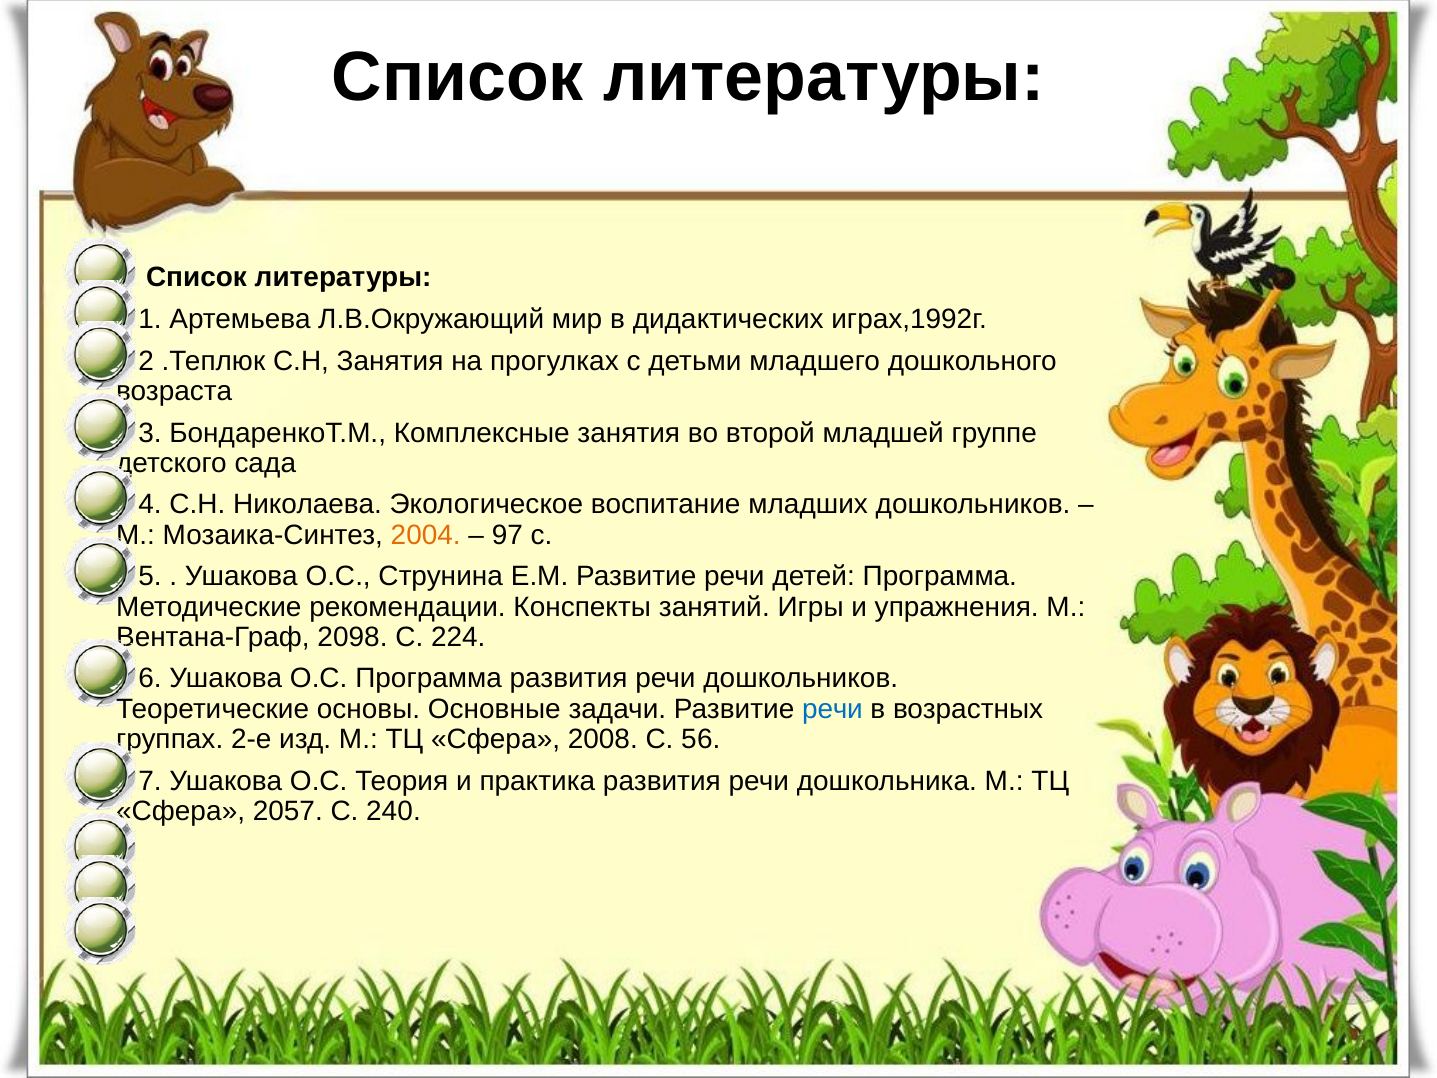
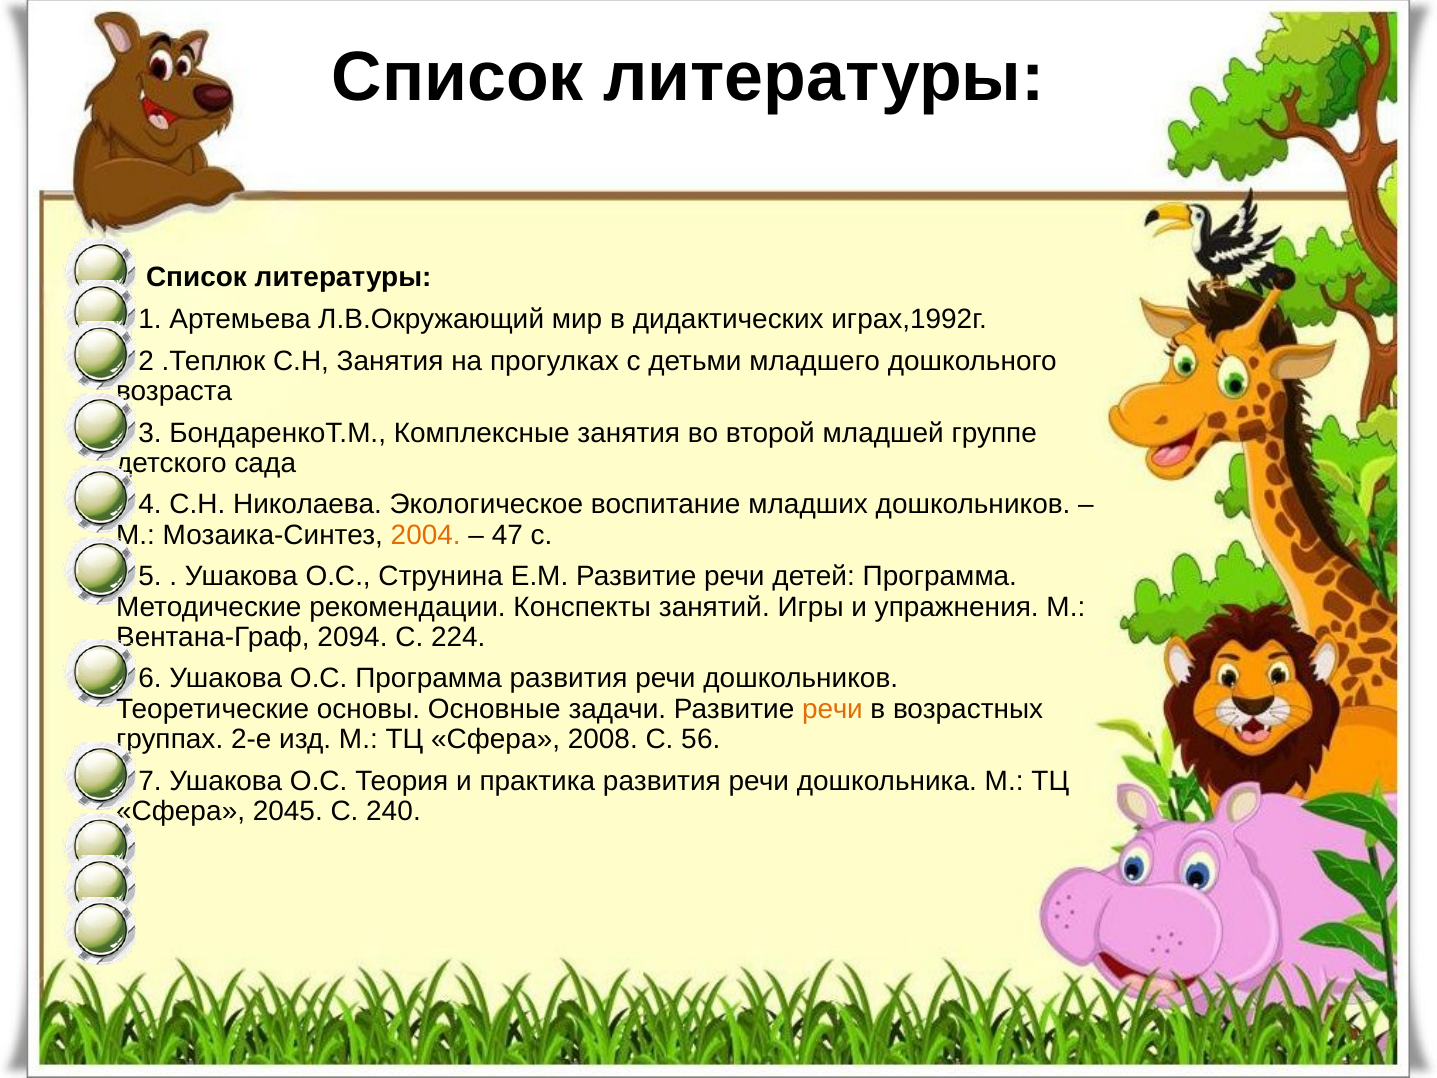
97: 97 -> 47
2098: 2098 -> 2094
речи at (832, 709) colour: blue -> orange
2057: 2057 -> 2045
